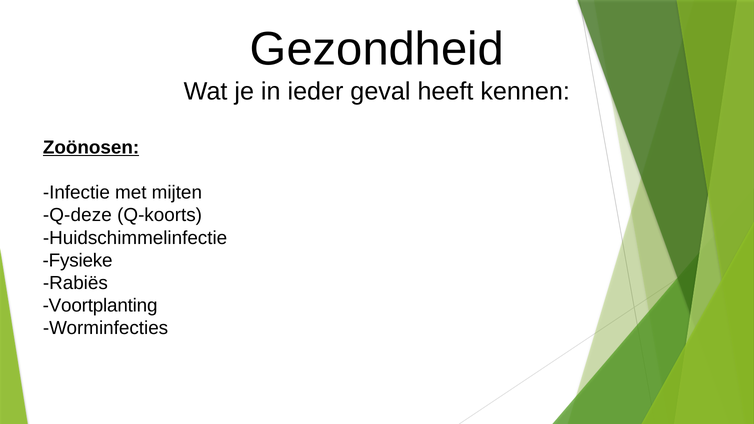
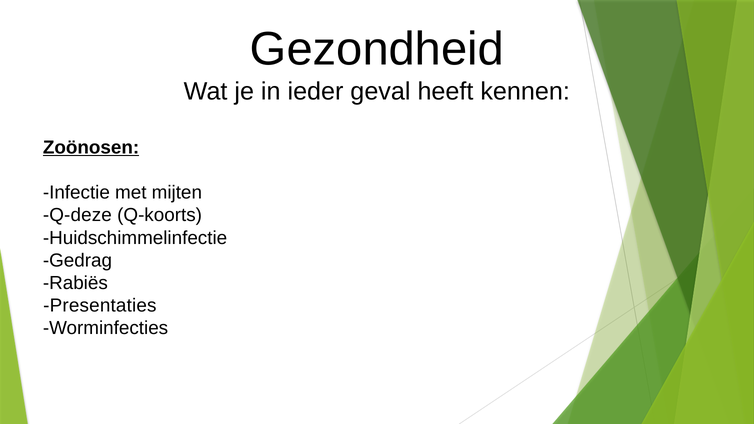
Fysieke: Fysieke -> Gedrag
Voortplanting: Voortplanting -> Presentaties
